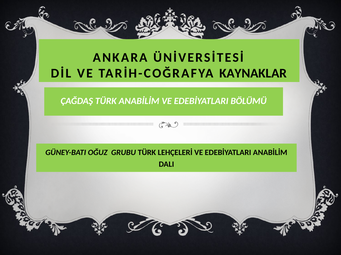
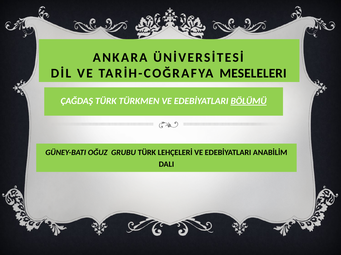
KAYNAKLAR: KAYNAKLAR -> MESELELERI
TÜRK ANABİLİM: ANABİLİM -> TÜRKMEN
BÖLÜMÜ underline: none -> present
